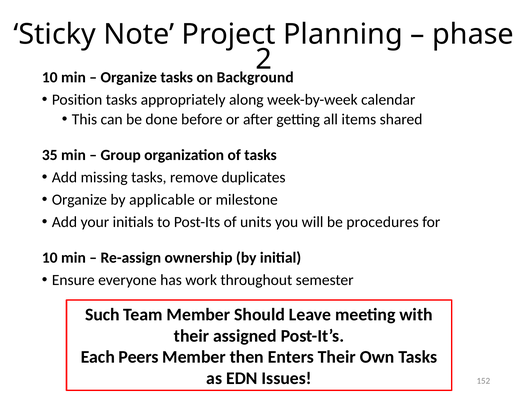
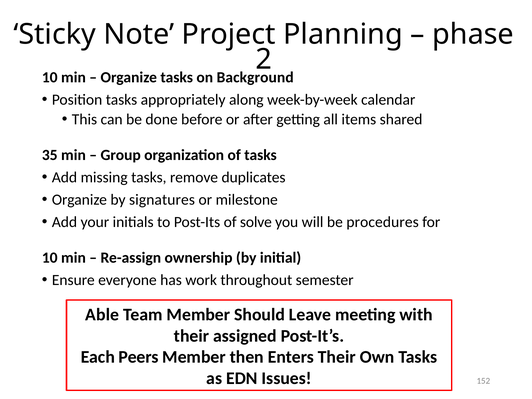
applicable: applicable -> signatures
units: units -> solve
Such: Such -> Able
